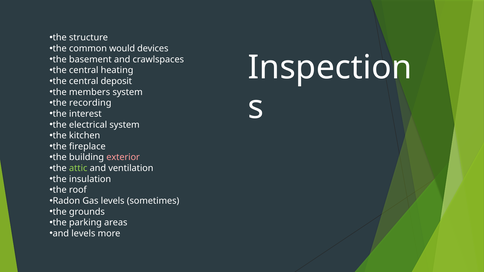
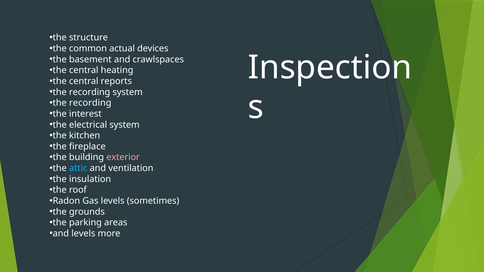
would: would -> actual
deposit: deposit -> reports
members at (90, 92): members -> recording
attic colour: light green -> light blue
